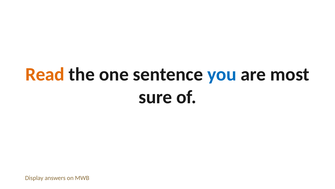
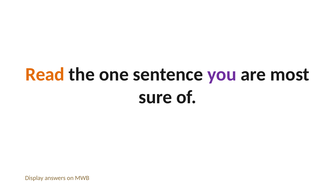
you colour: blue -> purple
